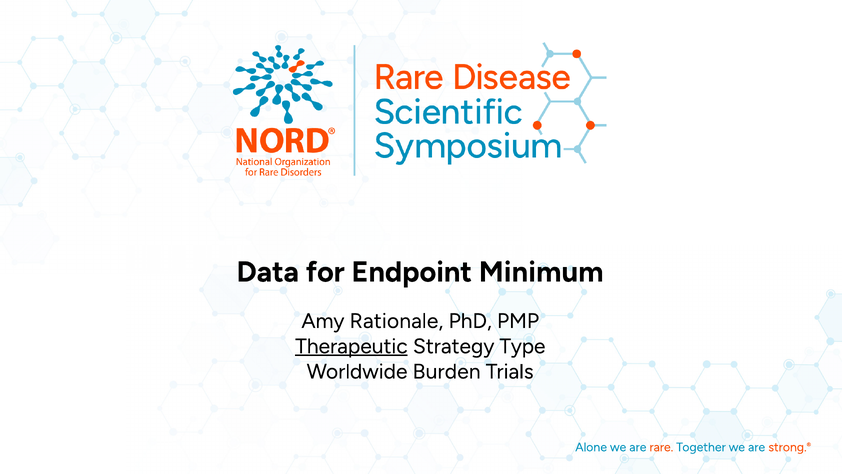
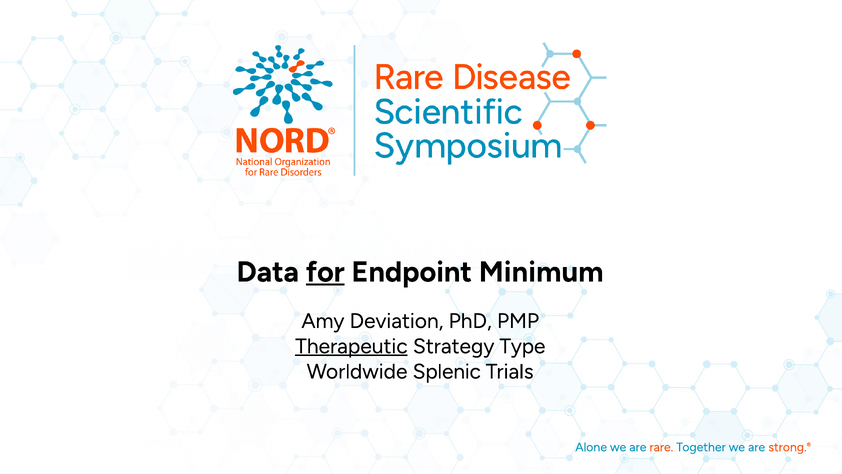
for underline: none -> present
Rationale: Rationale -> Deviation
Burden: Burden -> Splenic
